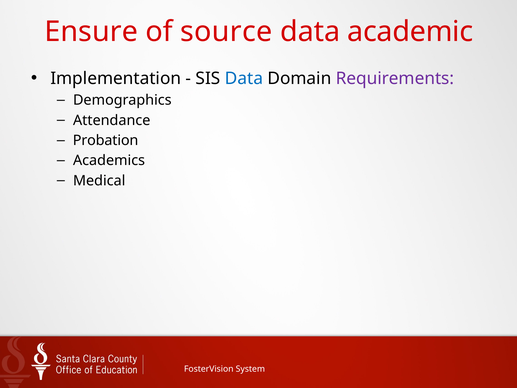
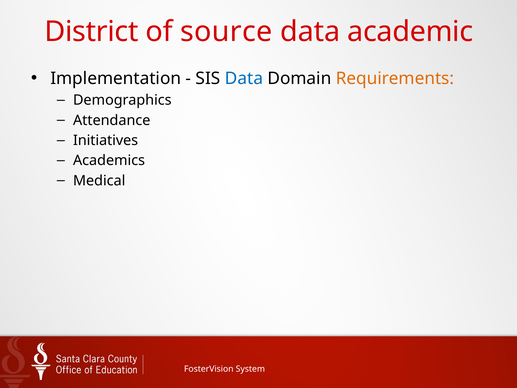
Ensure: Ensure -> District
Requirements colour: purple -> orange
Probation: Probation -> Initiatives
